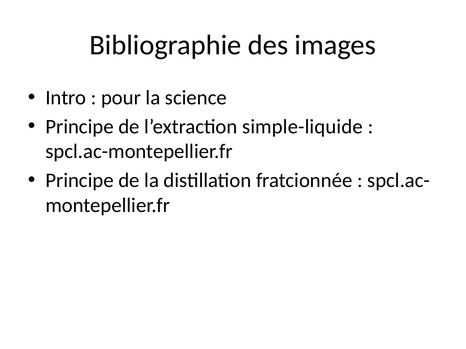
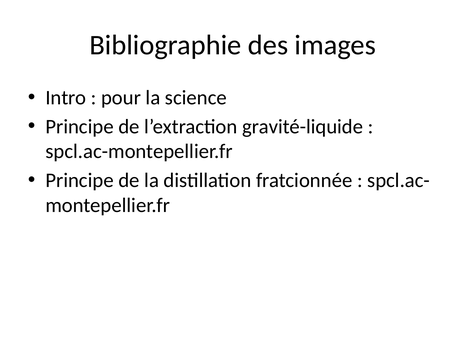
simple-liquide: simple-liquide -> gravité-liquide
